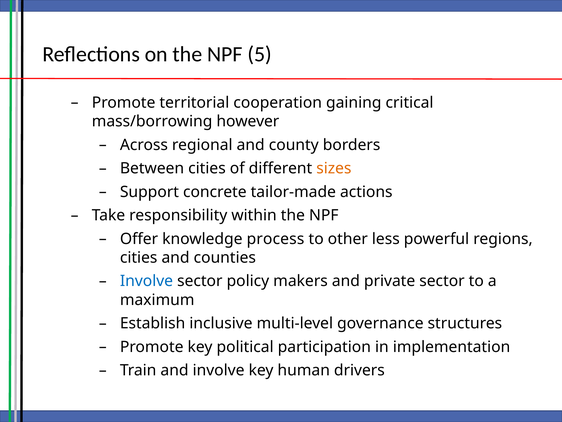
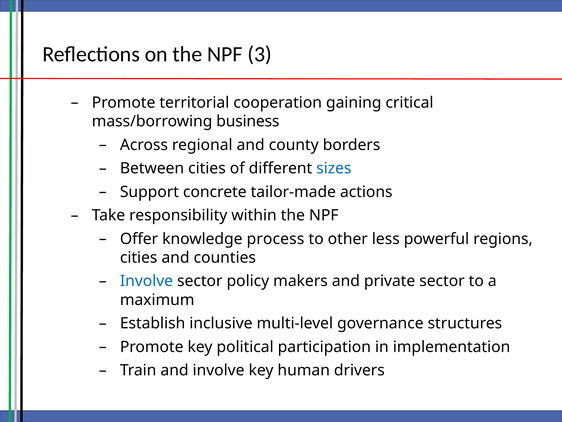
5: 5 -> 3
however: however -> business
sizes colour: orange -> blue
